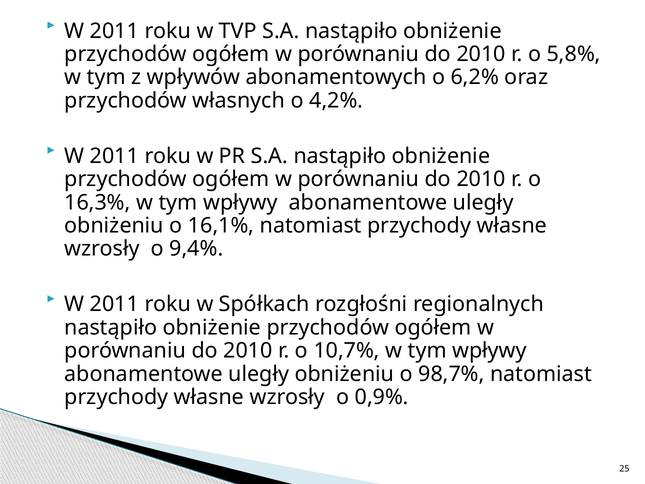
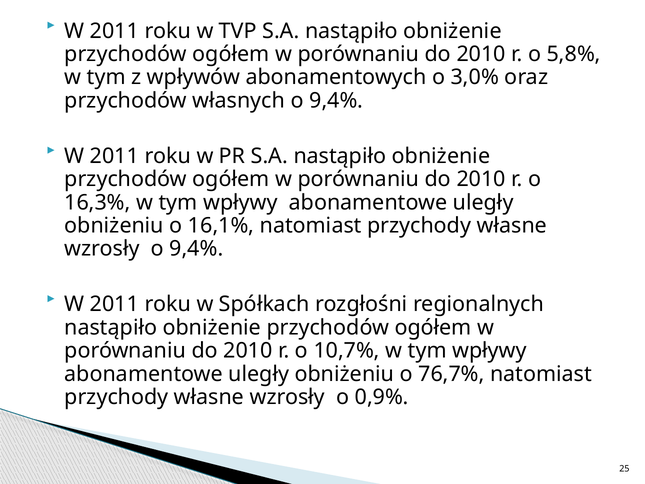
6,2%: 6,2% -> 3,0%
własnych o 4,2%: 4,2% -> 9,4%
98,7%: 98,7% -> 76,7%
